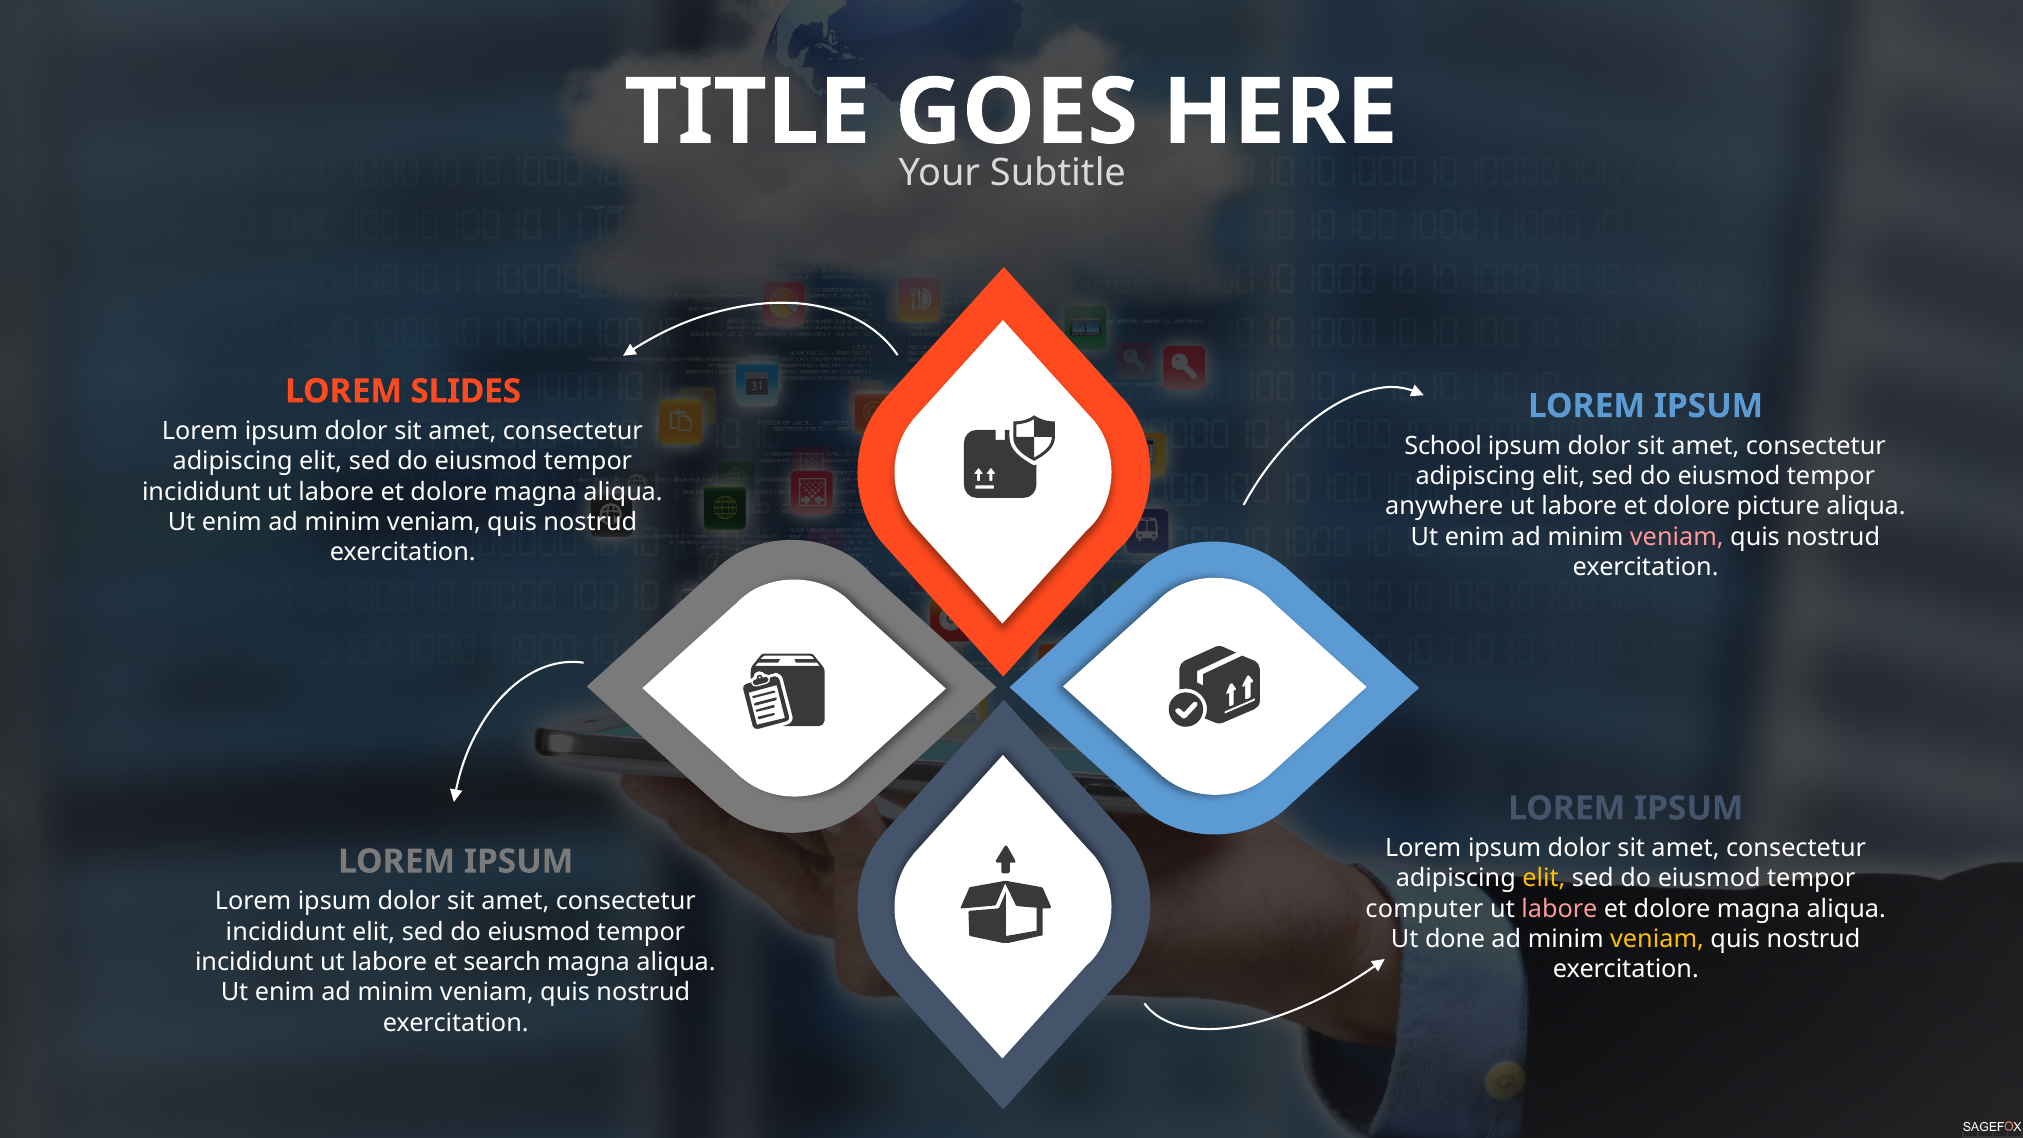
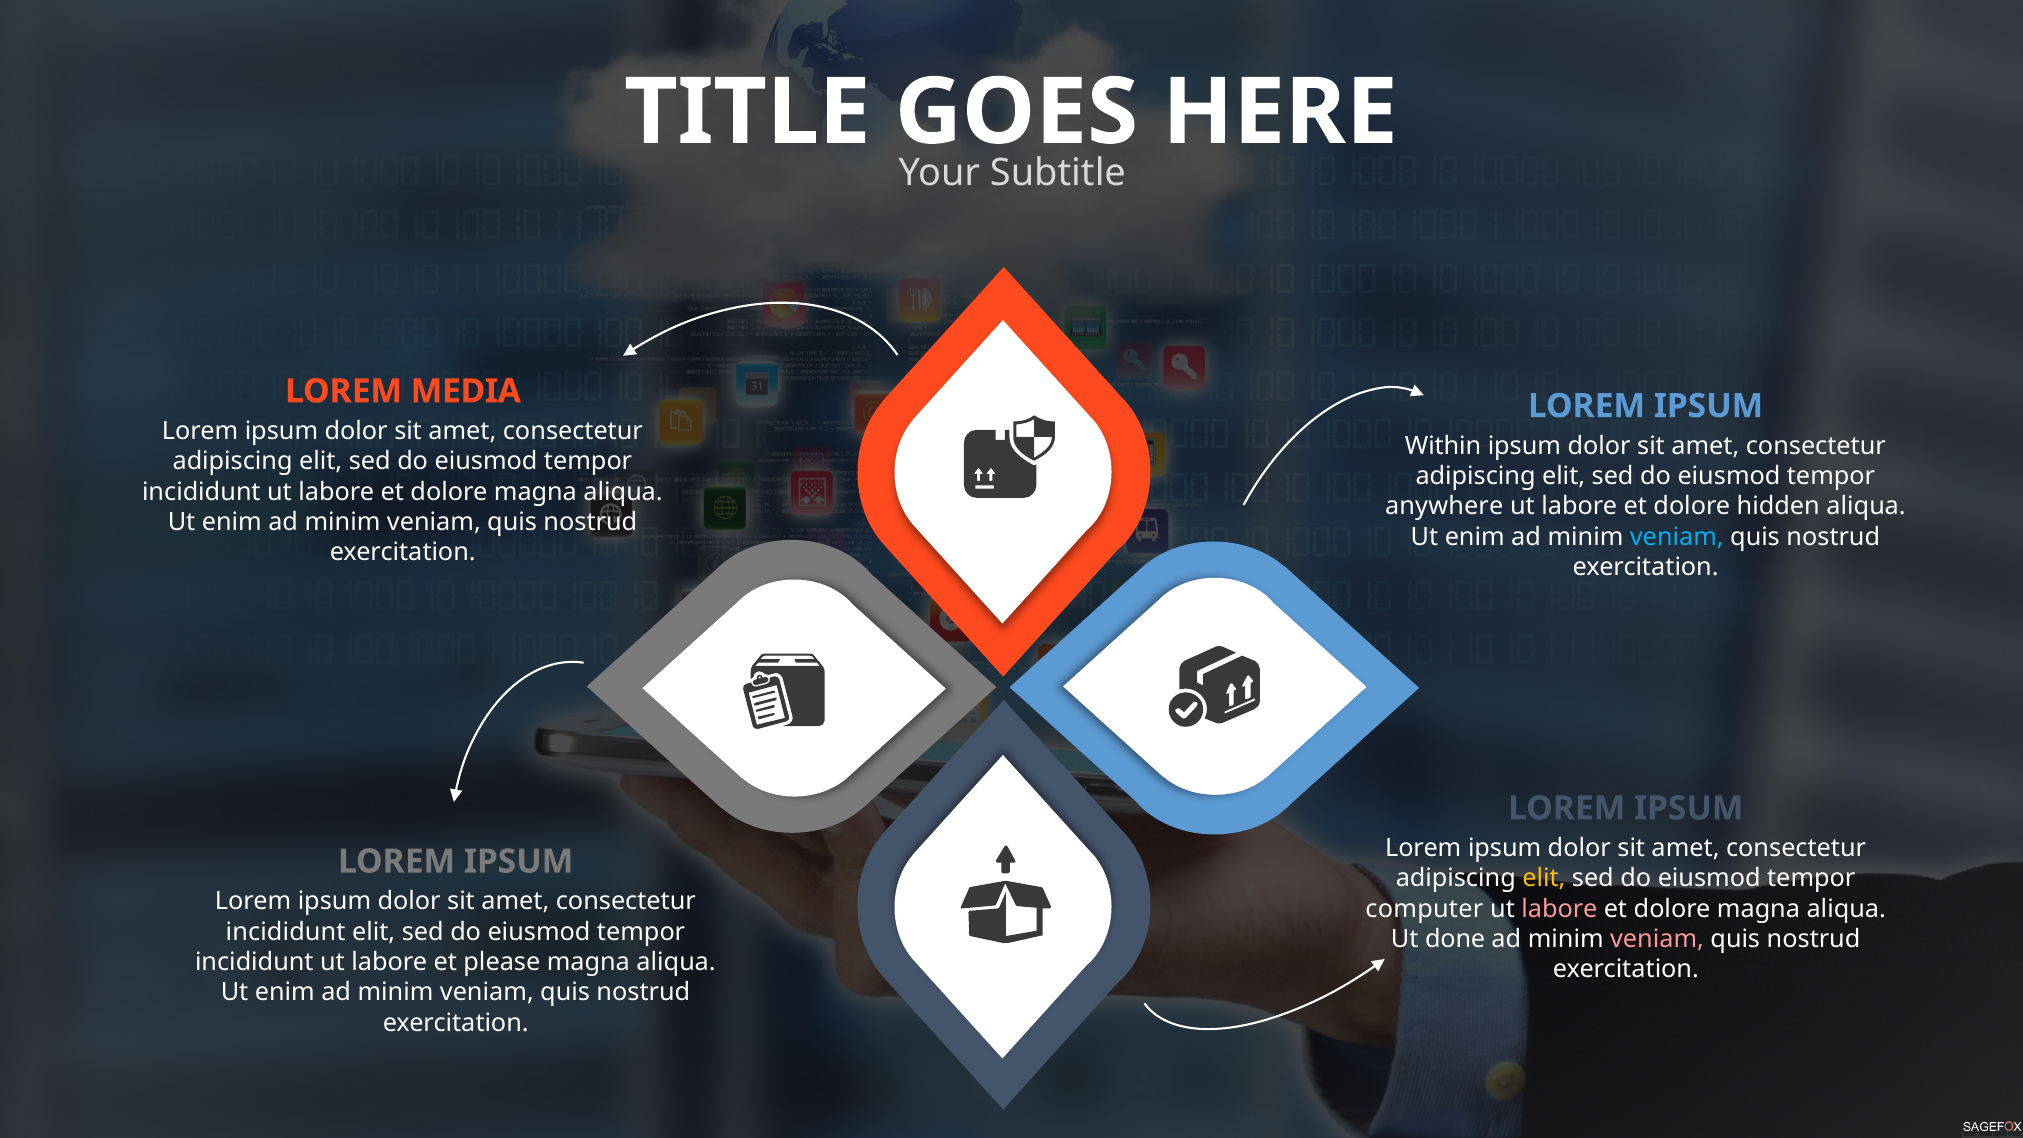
SLIDES: SLIDES -> MEDIA
School: School -> Within
picture: picture -> hidden
veniam at (1677, 537) colour: pink -> light blue
veniam at (1657, 939) colour: yellow -> pink
search: search -> please
